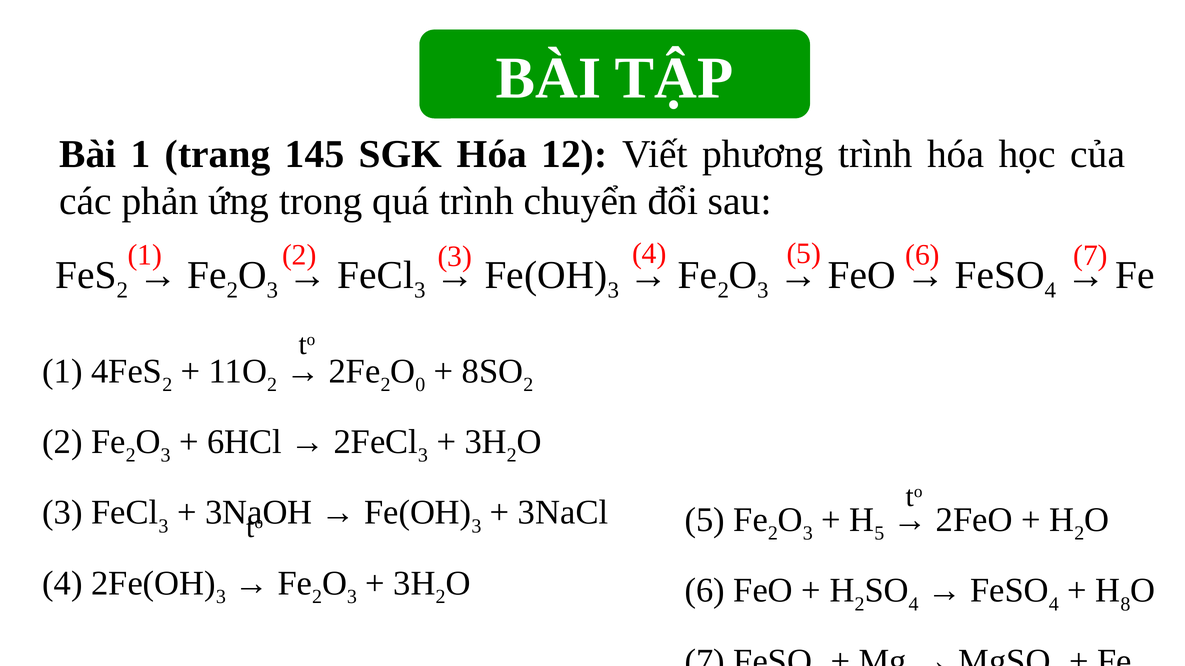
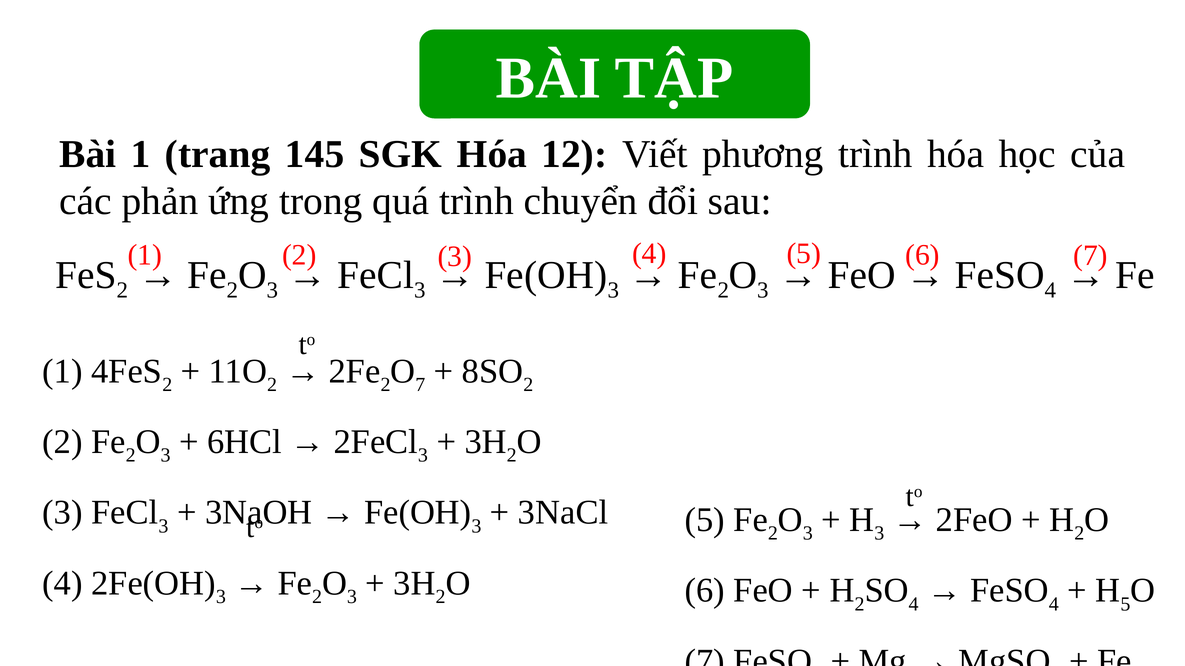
0 at (420, 385): 0 -> 7
5 at (879, 534): 5 -> 3
8 at (1125, 604): 8 -> 5
